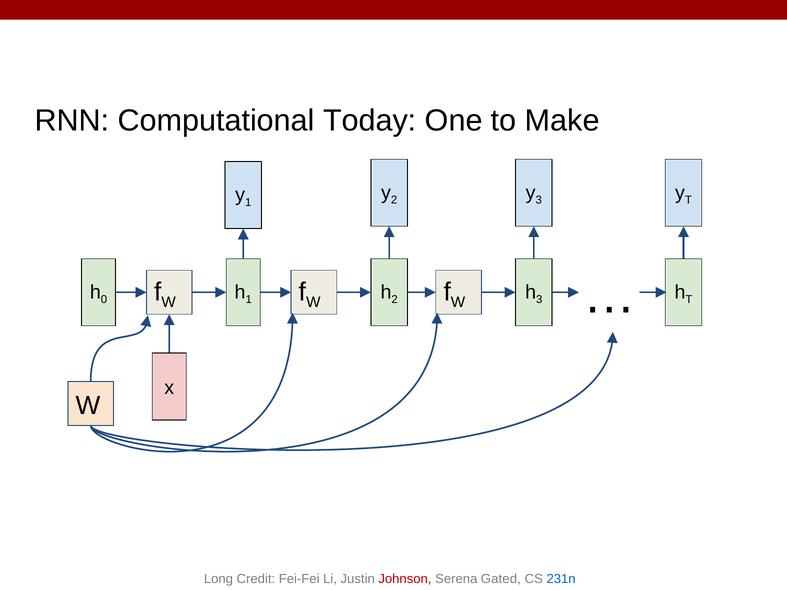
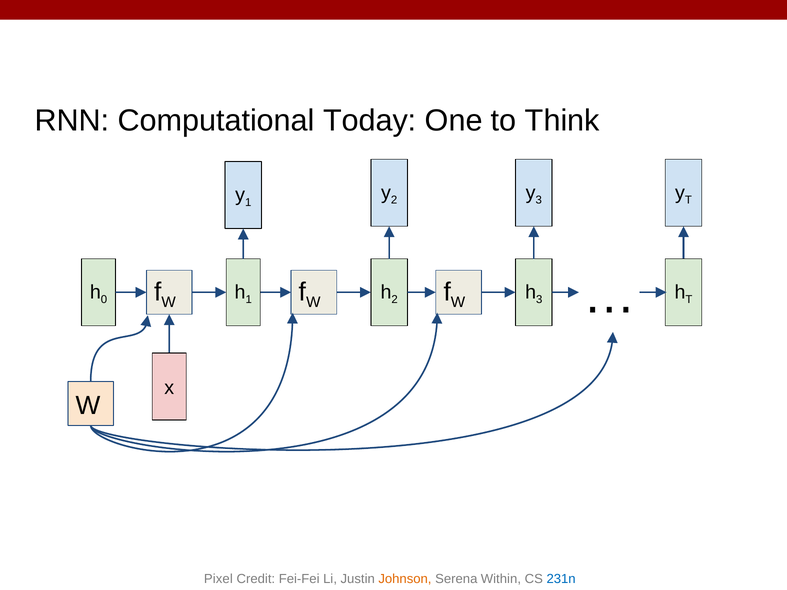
Make: Make -> Think
Long: Long -> Pixel
Johnson colour: red -> orange
Gated: Gated -> Within
